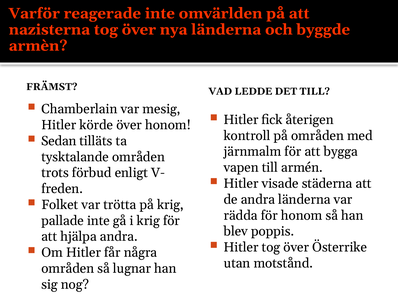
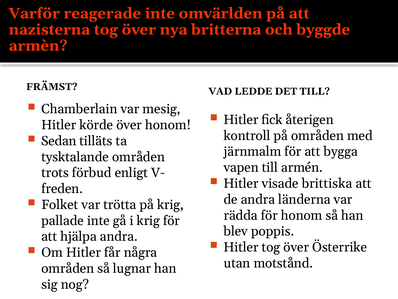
nya länderna: länderna -> britterna
städerna: städerna -> brittiska
